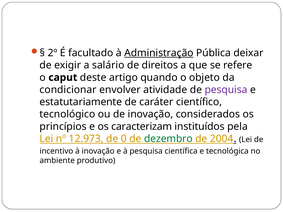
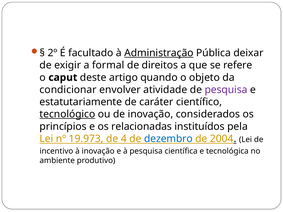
salário: salário -> formal
tecnológico underline: none -> present
caracterizam: caracterizam -> relacionadas
12.973: 12.973 -> 19.973
0: 0 -> 4
dezembro colour: green -> blue
